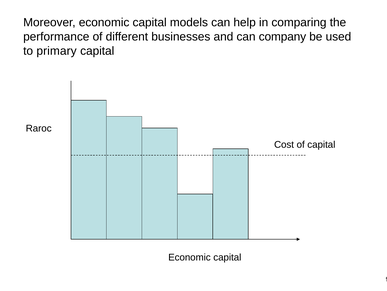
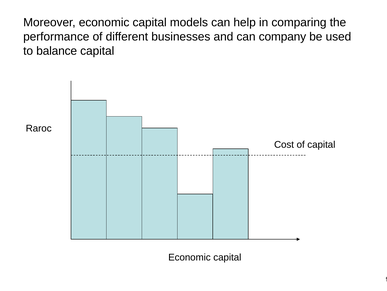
primary: primary -> balance
